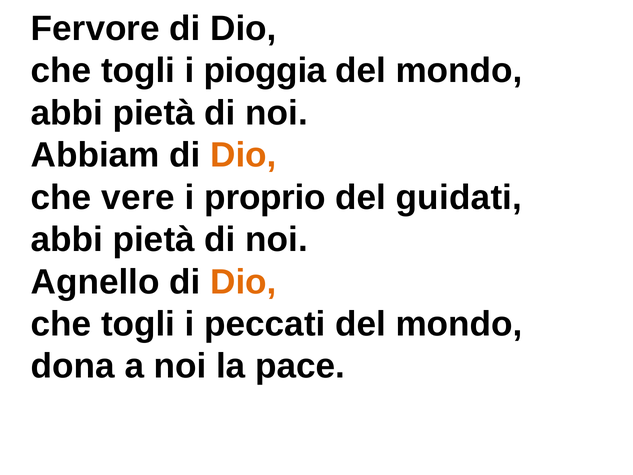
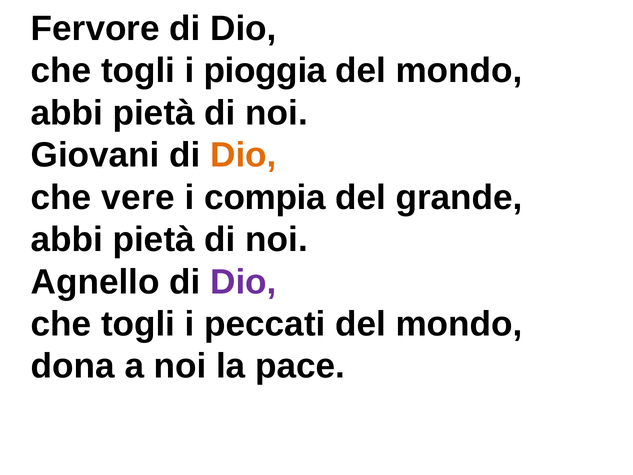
Abbiam: Abbiam -> Giovani
proprio: proprio -> compia
guidati: guidati -> grande
Dio at (243, 282) colour: orange -> purple
